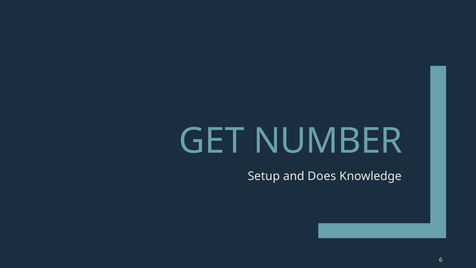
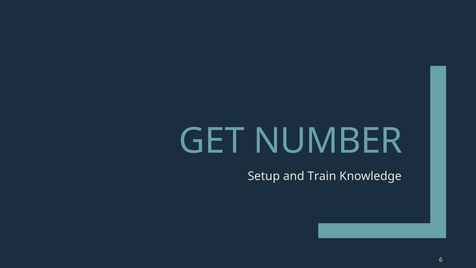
Does: Does -> Train
